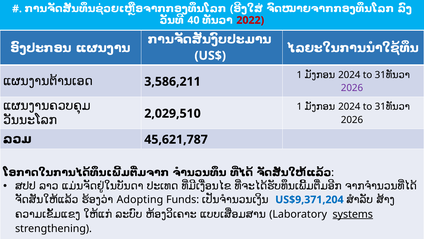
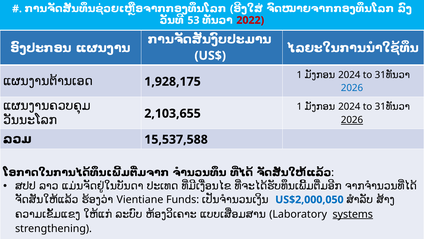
40: 40 -> 53
3,586,211: 3,586,211 -> 1,928,175
2026 at (352, 88) colour: purple -> blue
2,029,510: 2,029,510 -> 2,103,655
2026 at (352, 120) underline: none -> present
45,621,787: 45,621,787 -> 15,537,588
Adopting: Adopting -> Vientiane
US$9,371,204: US$9,371,204 -> US$2,000,050
